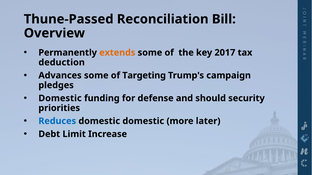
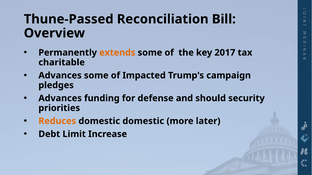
deduction: deduction -> charitable
Targeting: Targeting -> Impacted
Domestic at (60, 98): Domestic -> Advances
Reduces colour: blue -> orange
